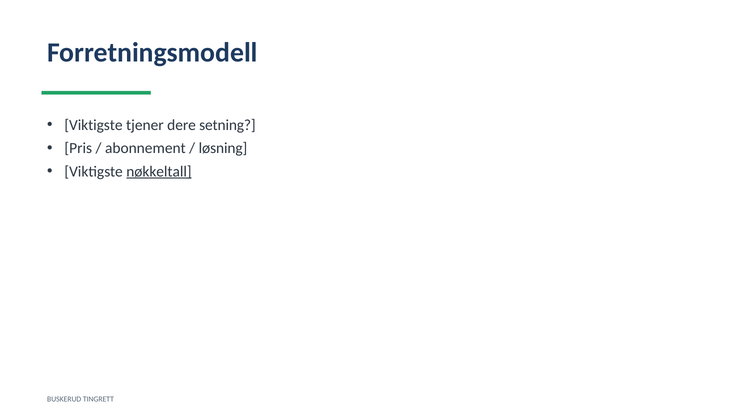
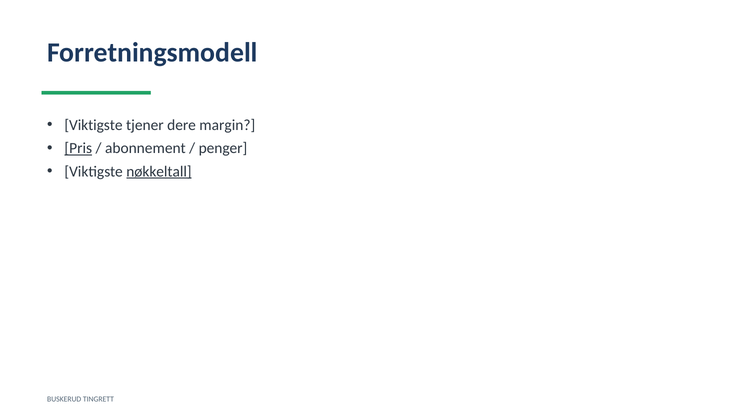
setning: setning -> margin
Pris underline: none -> present
løsning: løsning -> penger
